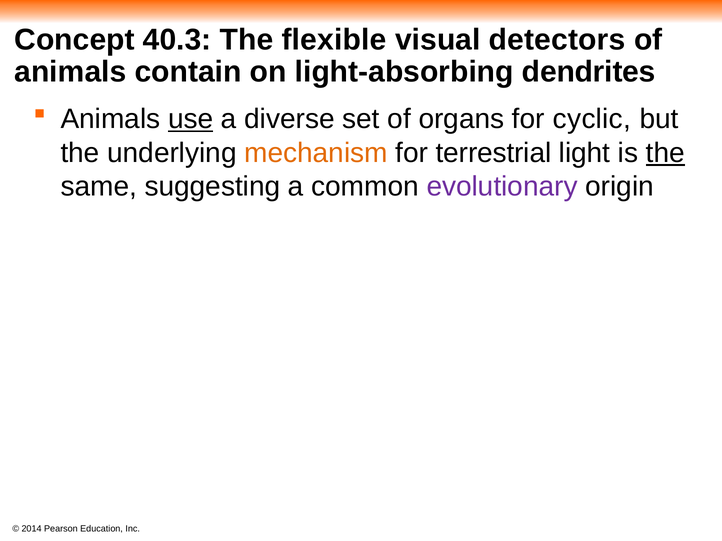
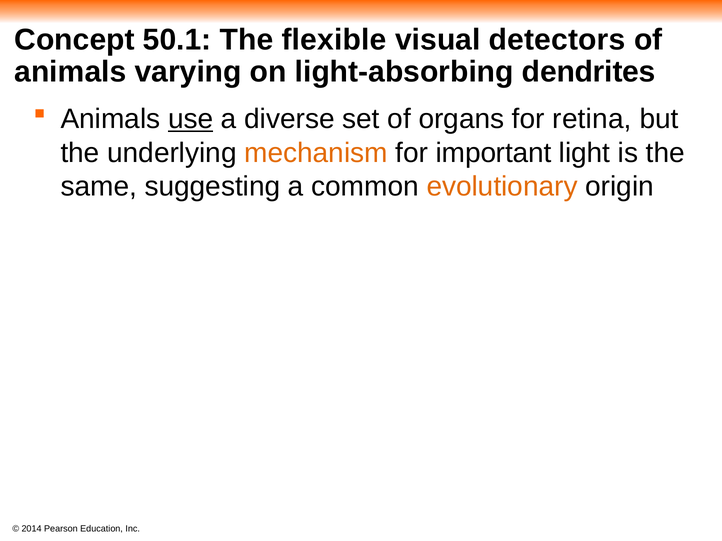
40.3: 40.3 -> 50.1
contain: contain -> varying
cyclic: cyclic -> retina
terrestrial: terrestrial -> important
the at (665, 153) underline: present -> none
evolutionary colour: purple -> orange
